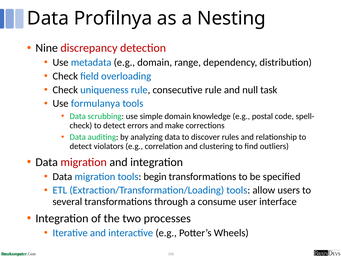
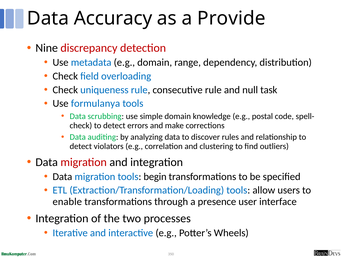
Profilnya: Profilnya -> Accuracy
Nesting: Nesting -> Provide
several: several -> enable
consume: consume -> presence
